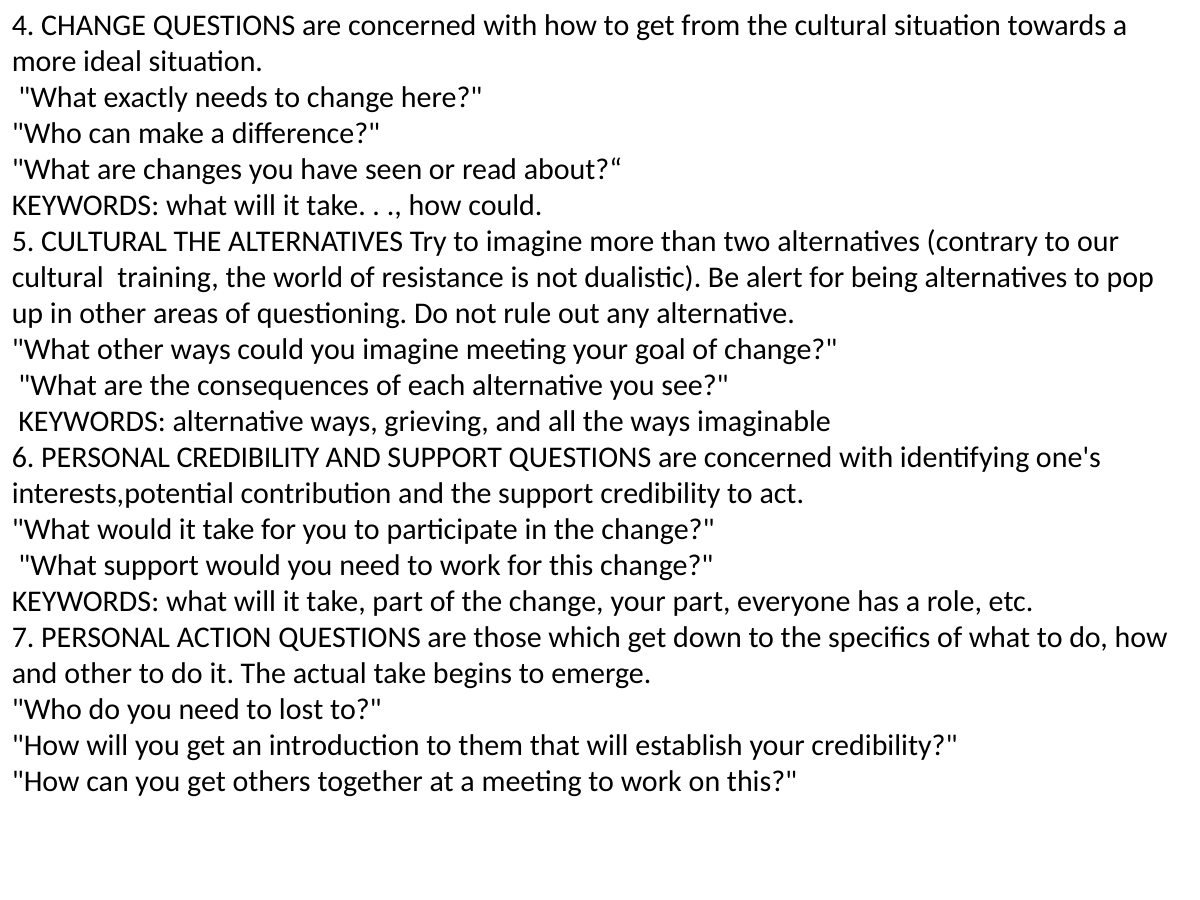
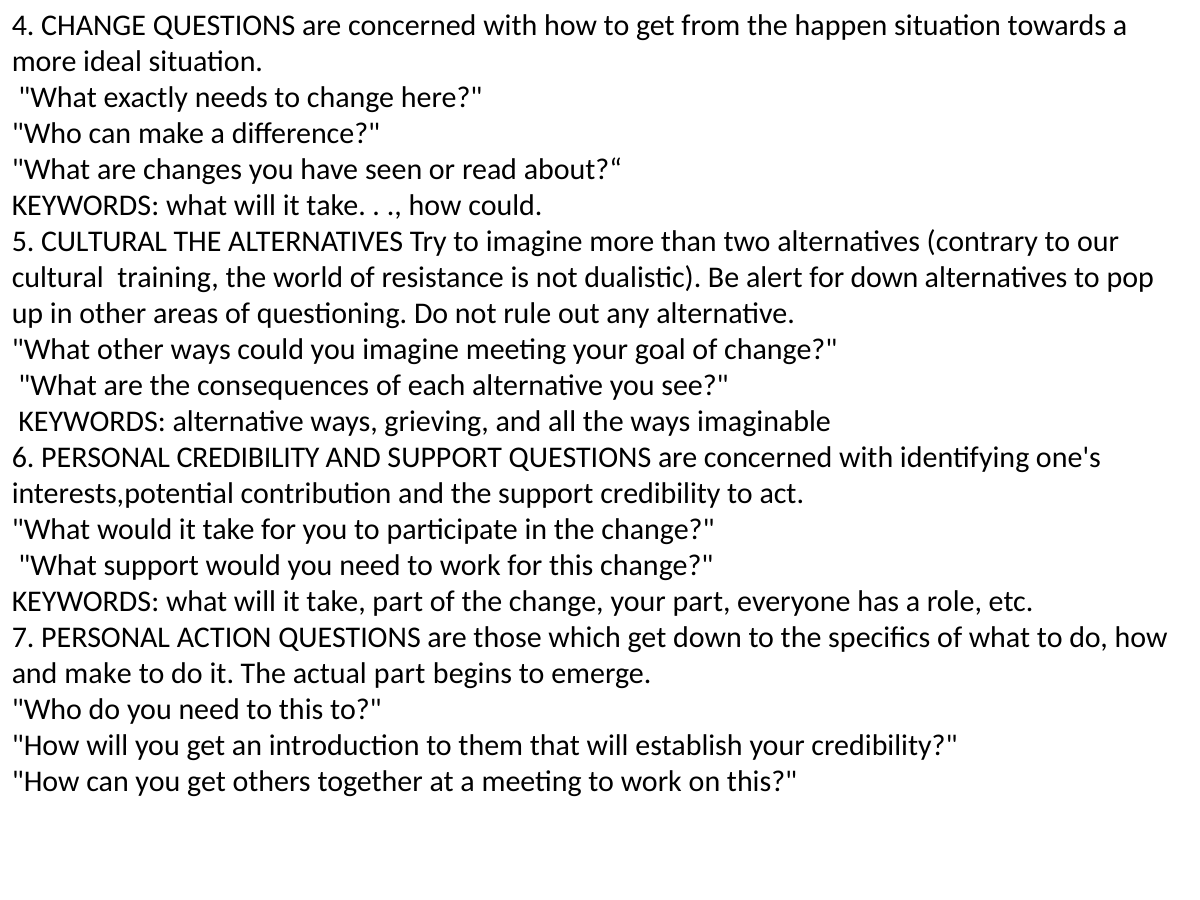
the cultural: cultural -> happen
for being: being -> down
and other: other -> make
actual take: take -> part
to lost: lost -> this
